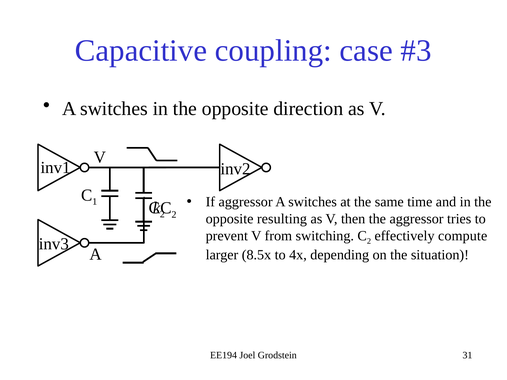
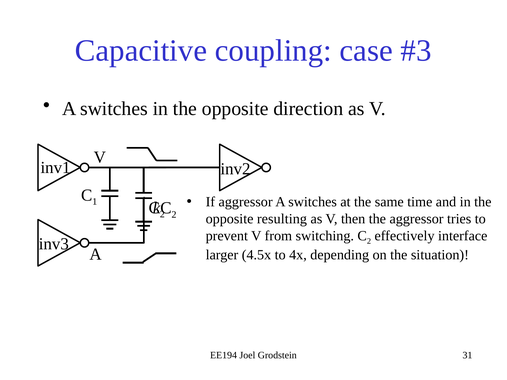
compute: compute -> interface
8.5x: 8.5x -> 4.5x
